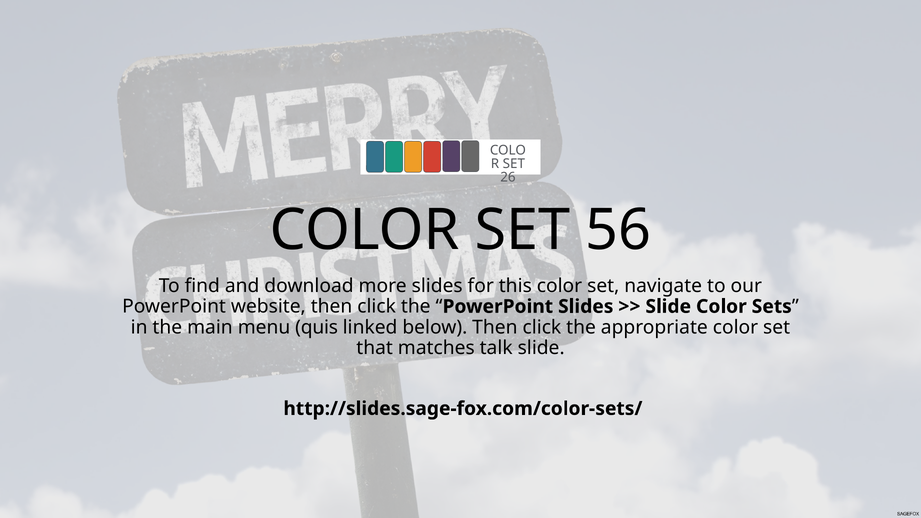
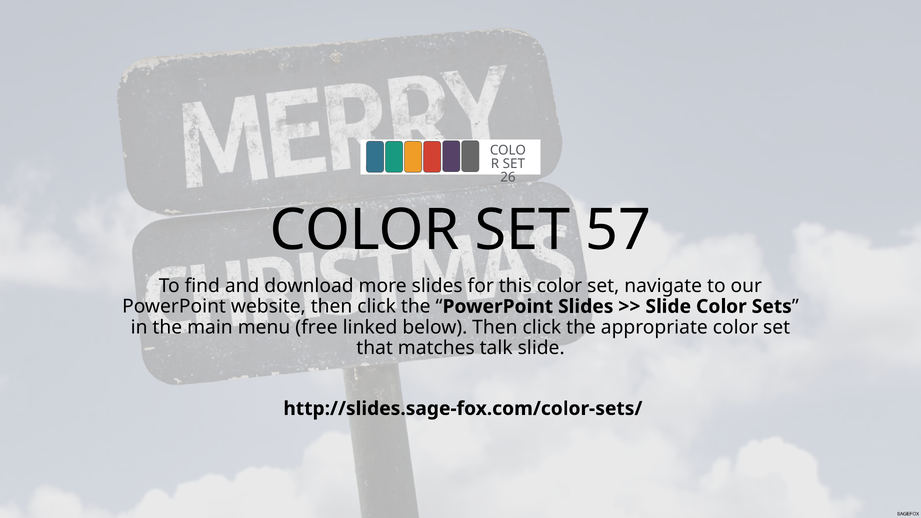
56: 56 -> 57
quis: quis -> free
